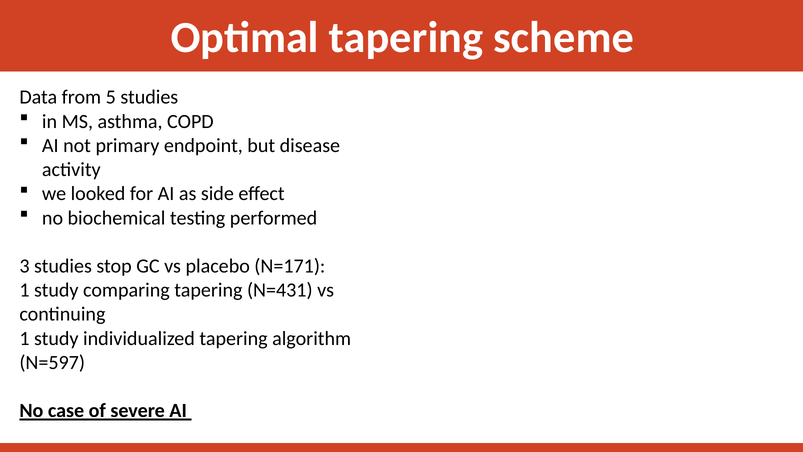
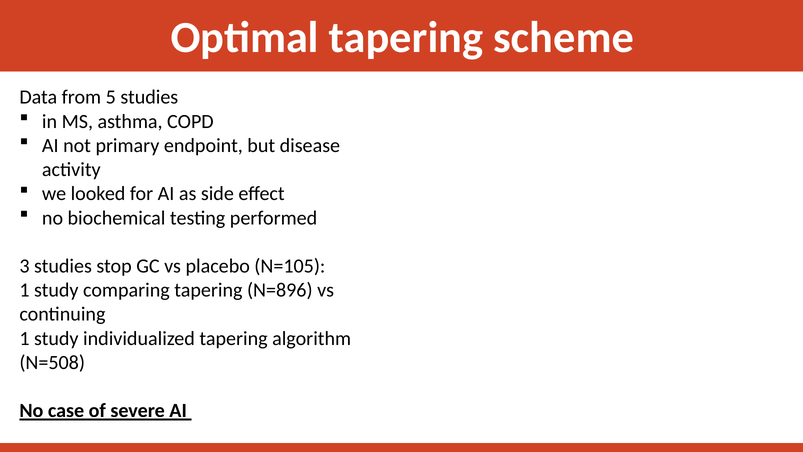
N=171: N=171 -> N=105
N=431: N=431 -> N=896
N=597: N=597 -> N=508
